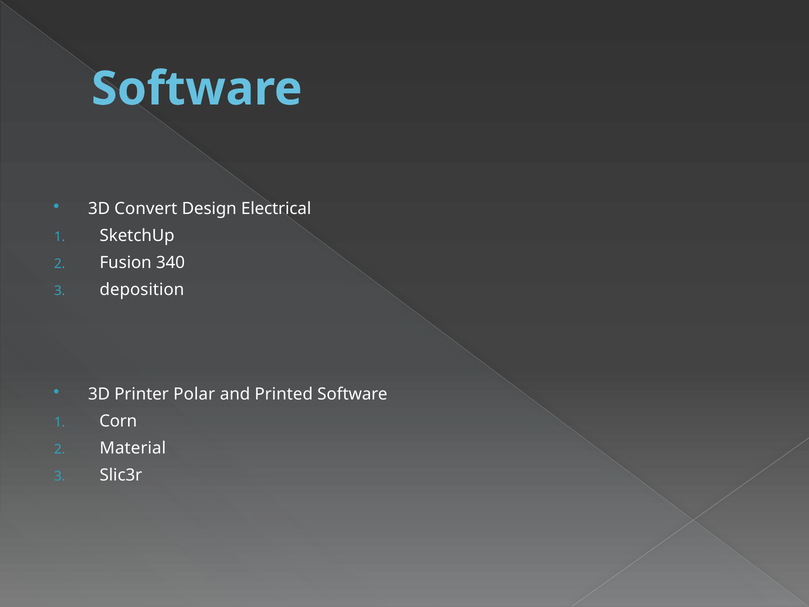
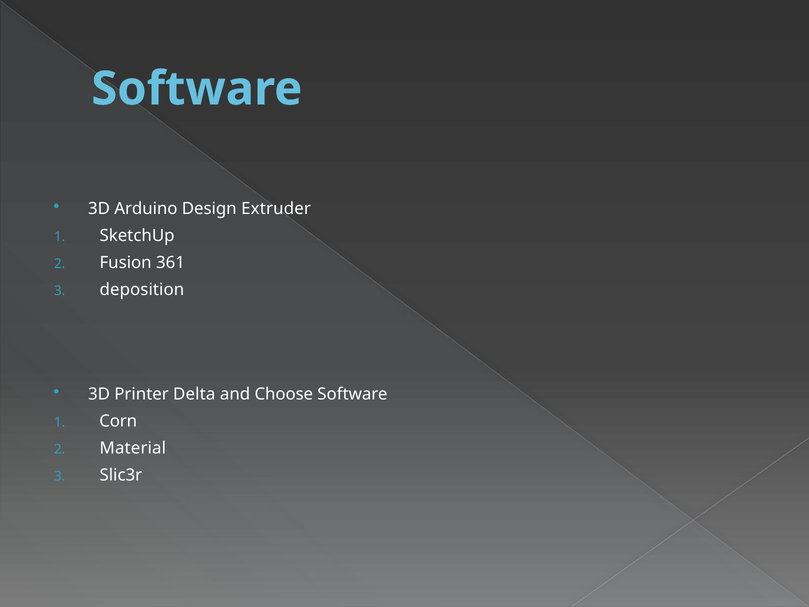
Convert: Convert -> Arduino
Electrical: Electrical -> Extruder
340: 340 -> 361
Polar: Polar -> Delta
Printed: Printed -> Choose
